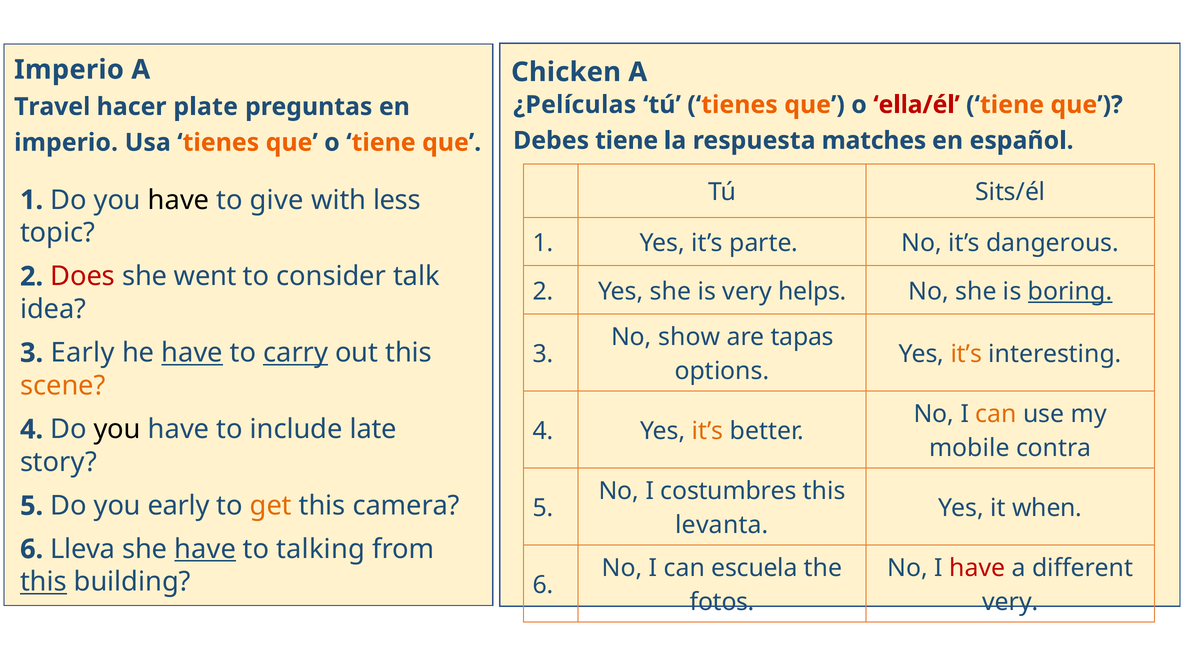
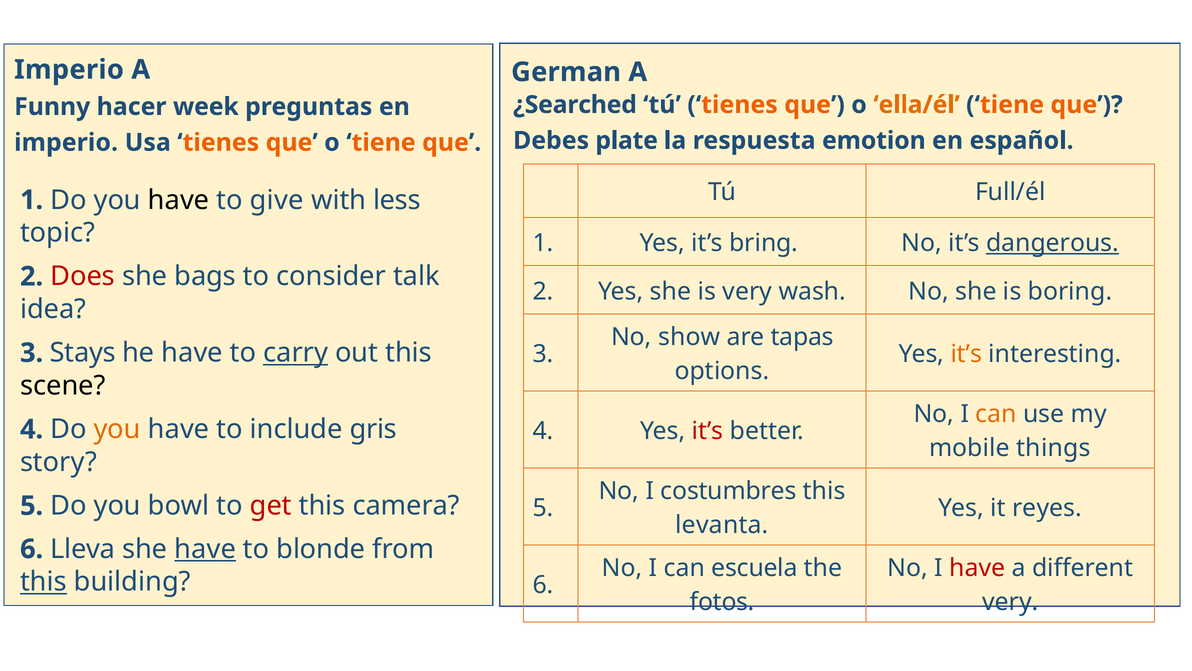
Chicken: Chicken -> German
¿Películas: ¿Películas -> ¿Searched
ella/él colour: red -> orange
Travel: Travel -> Funny
plate: plate -> week
Debes tiene: tiene -> plate
matches: matches -> emotion
Sits/él: Sits/él -> Full/él
parte: parte -> bring
dangerous underline: none -> present
went: went -> bags
helps: helps -> wash
boring underline: present -> none
3 Early: Early -> Stays
have at (192, 353) underline: present -> none
scene colour: orange -> black
it’s at (708, 431) colour: orange -> red
you at (117, 429) colour: black -> orange
late: late -> gris
contra: contra -> things
when: when -> reyes
you early: early -> bowl
get colour: orange -> red
talking: talking -> blonde
